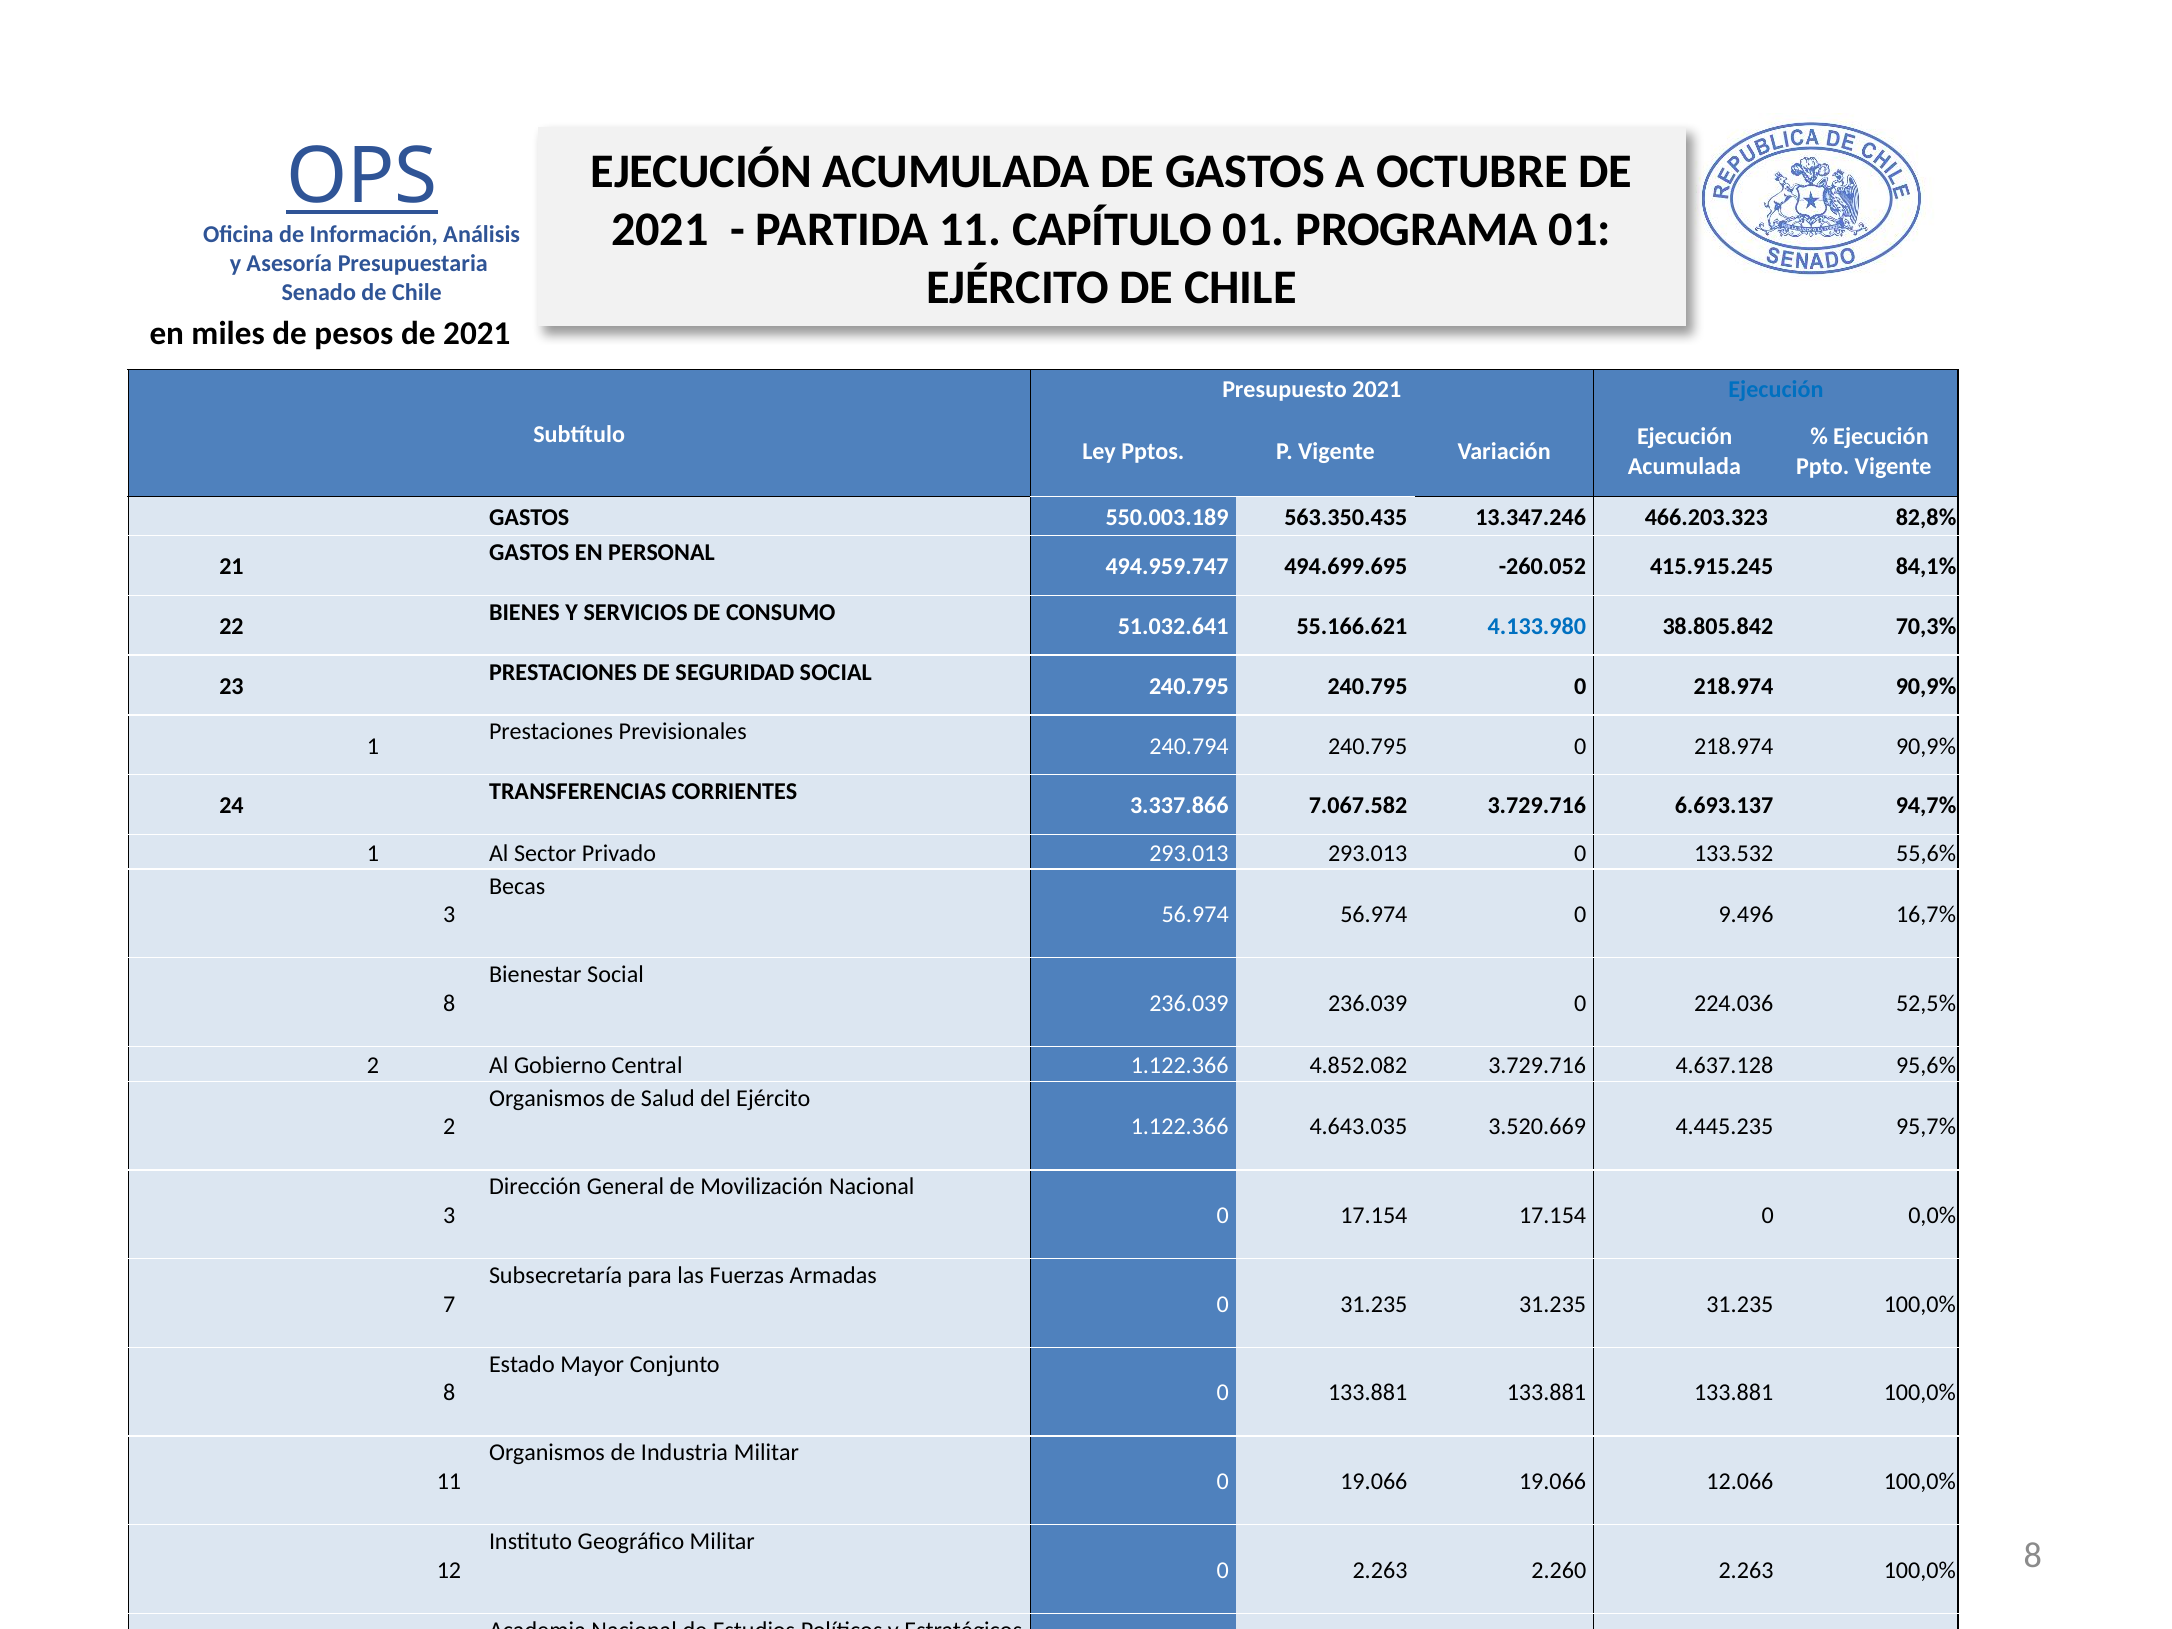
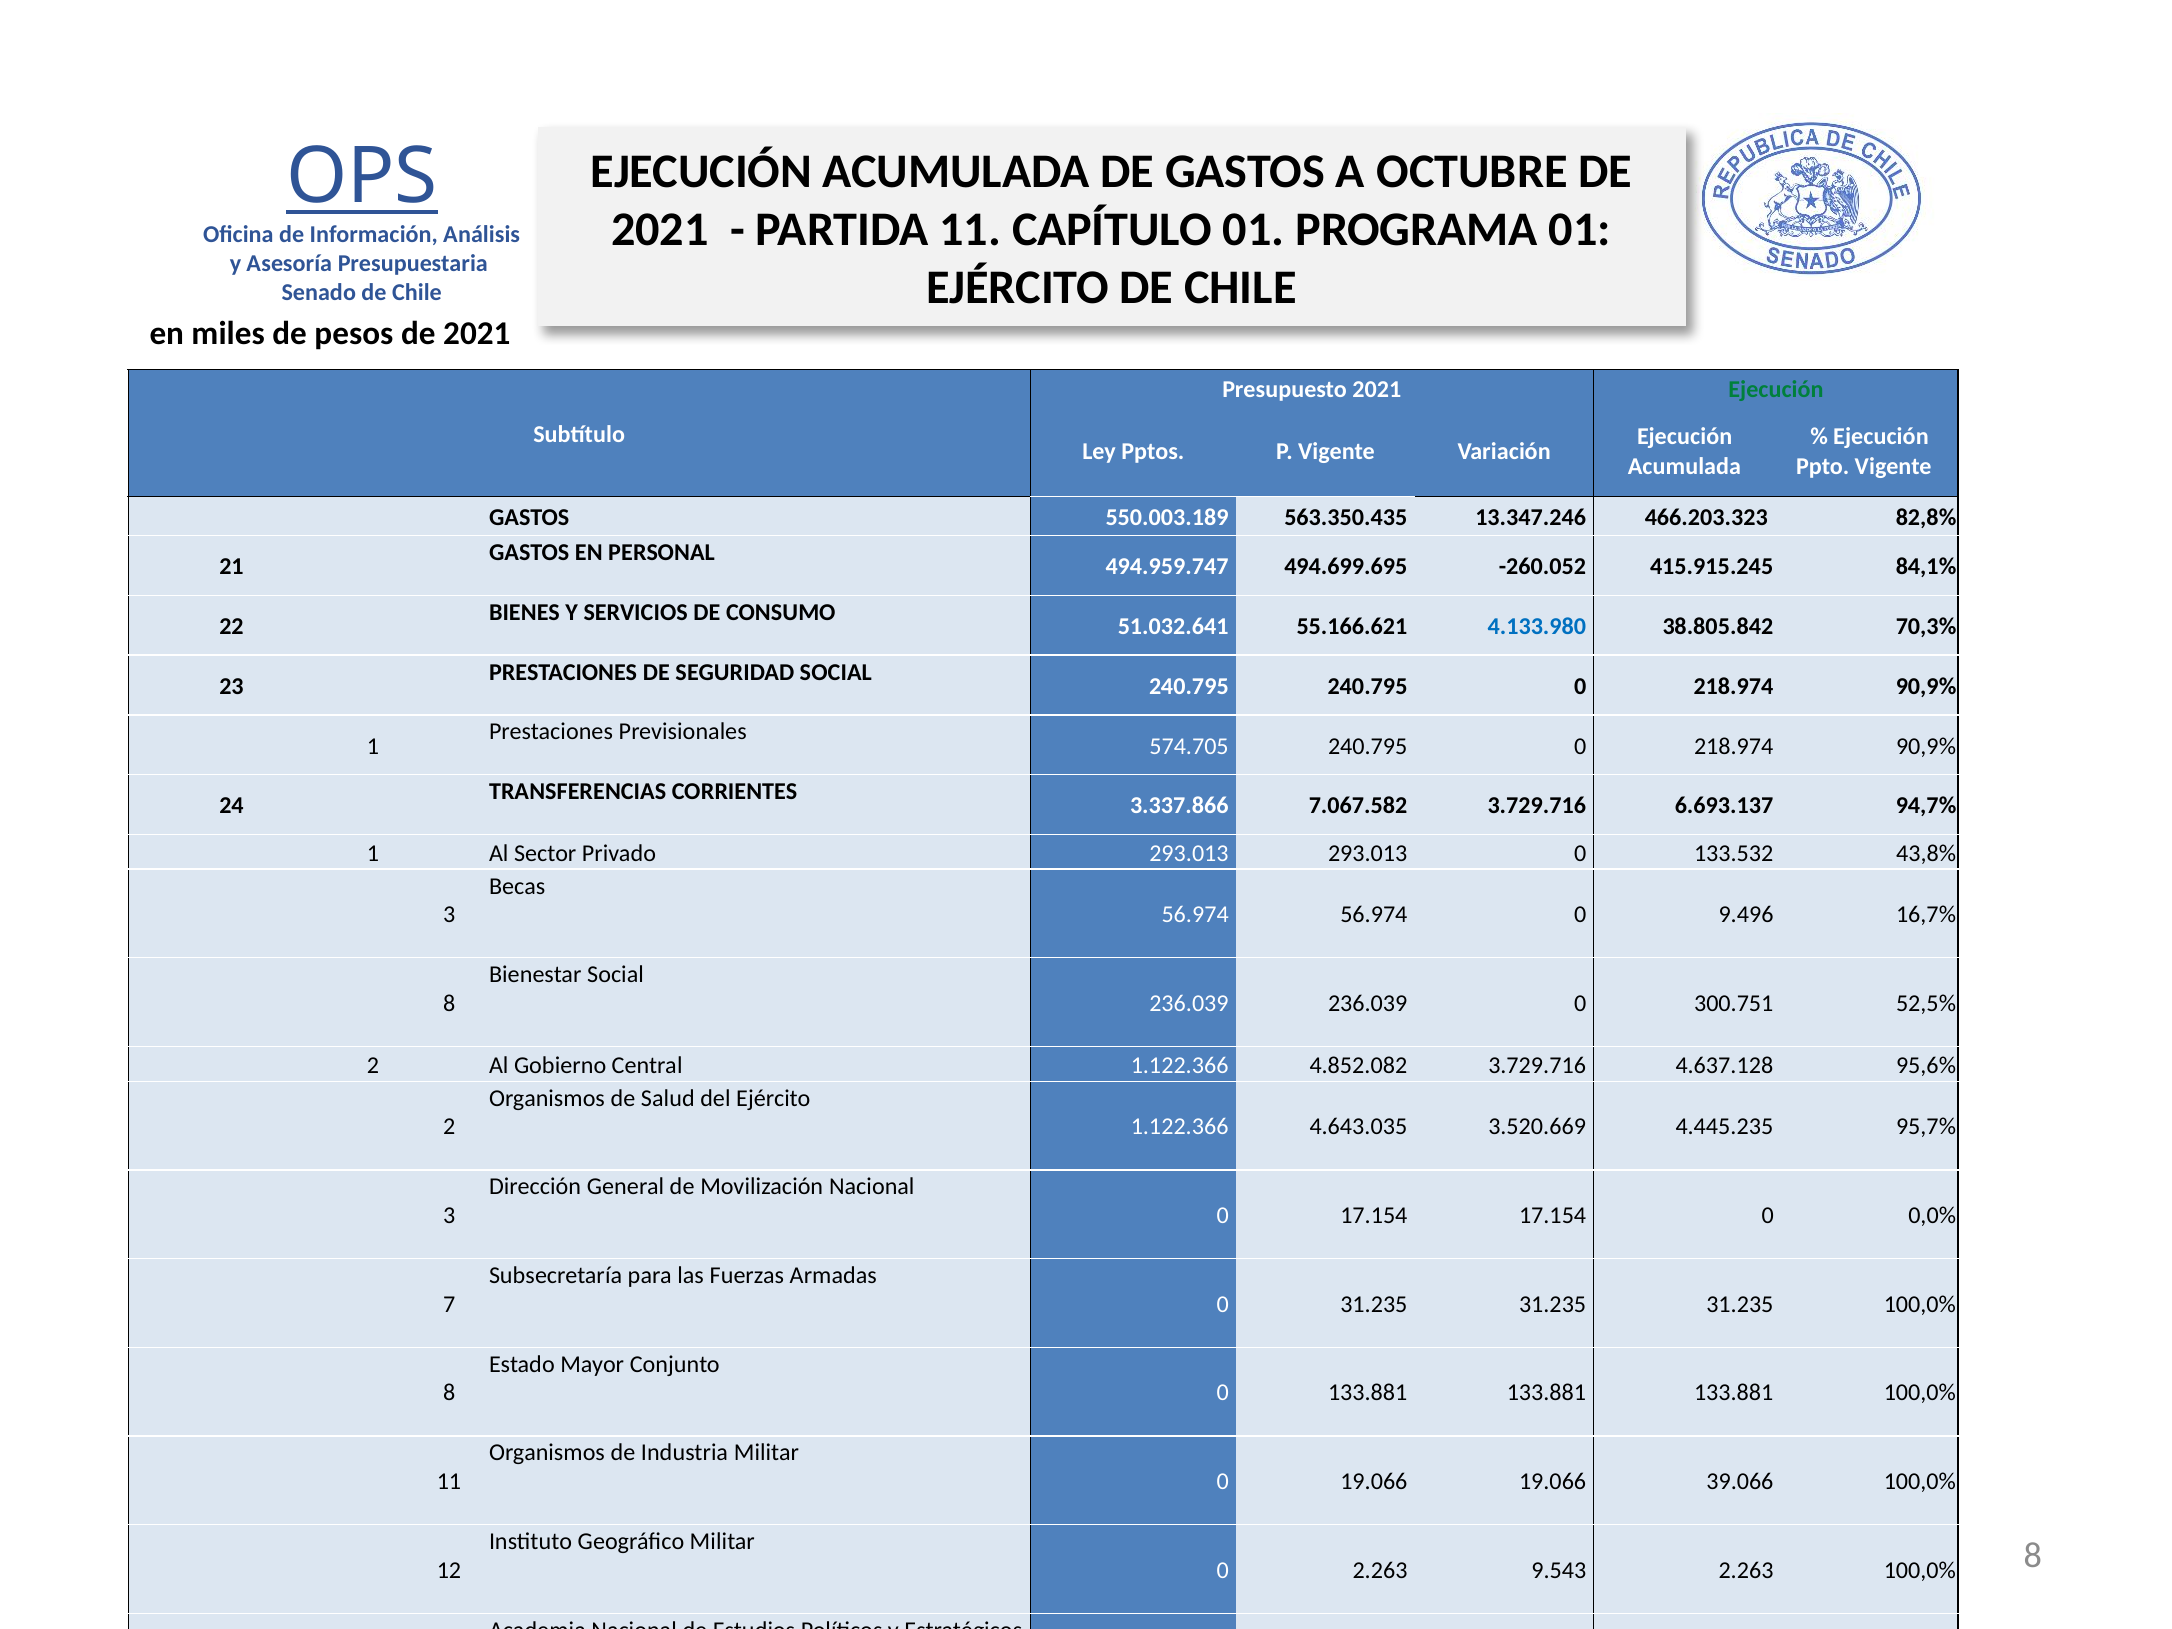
Ejecución at (1776, 390) colour: blue -> green
240.794: 240.794 -> 574.705
55,6%: 55,6% -> 43,8%
224.036: 224.036 -> 300.751
12.066: 12.066 -> 39.066
2.260: 2.260 -> 9.543
